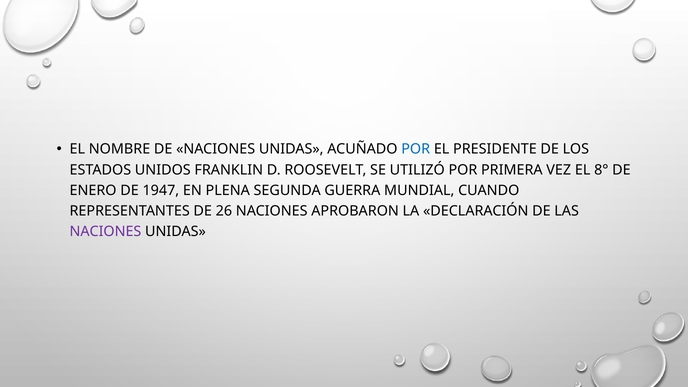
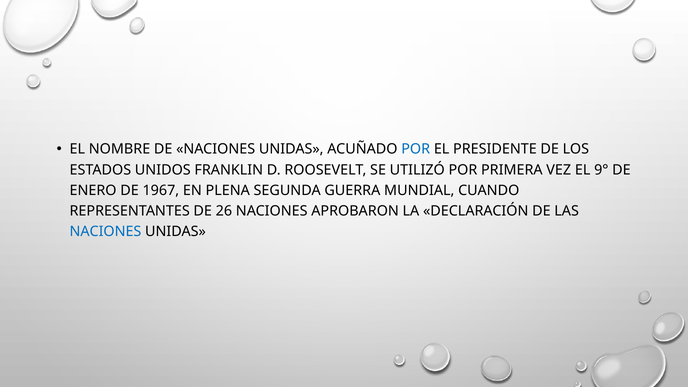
8°: 8° -> 9°
1947: 1947 -> 1967
NACIONES at (105, 232) colour: purple -> blue
